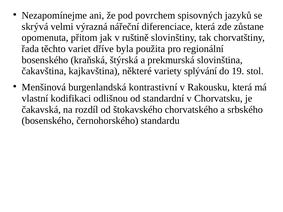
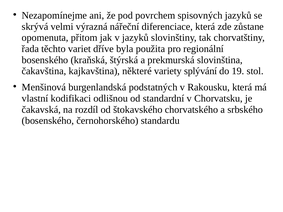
v ruštině: ruštině -> jazyků
kontrastivní: kontrastivní -> podstatných
